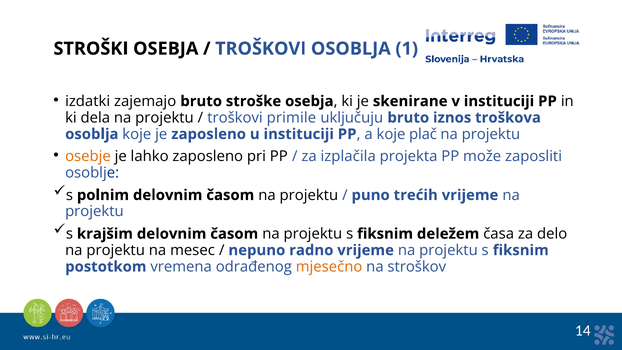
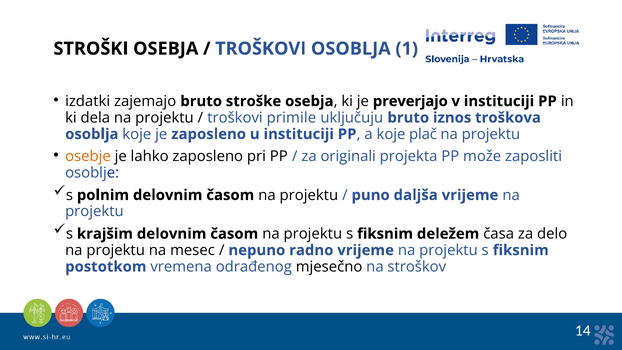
skenirane: skenirane -> preverjajo
izplačila: izplačila -> originali
trećih: trećih -> daljša
mjesečno colour: orange -> black
